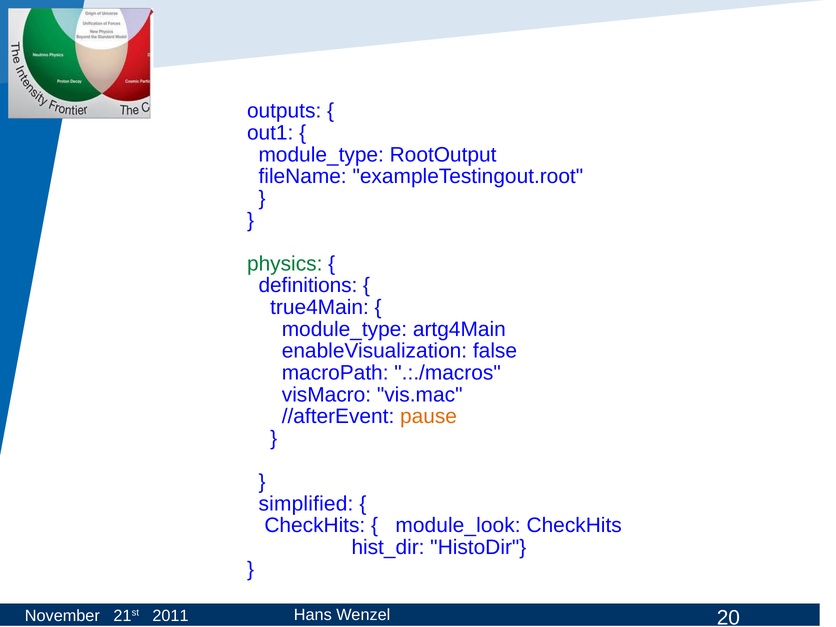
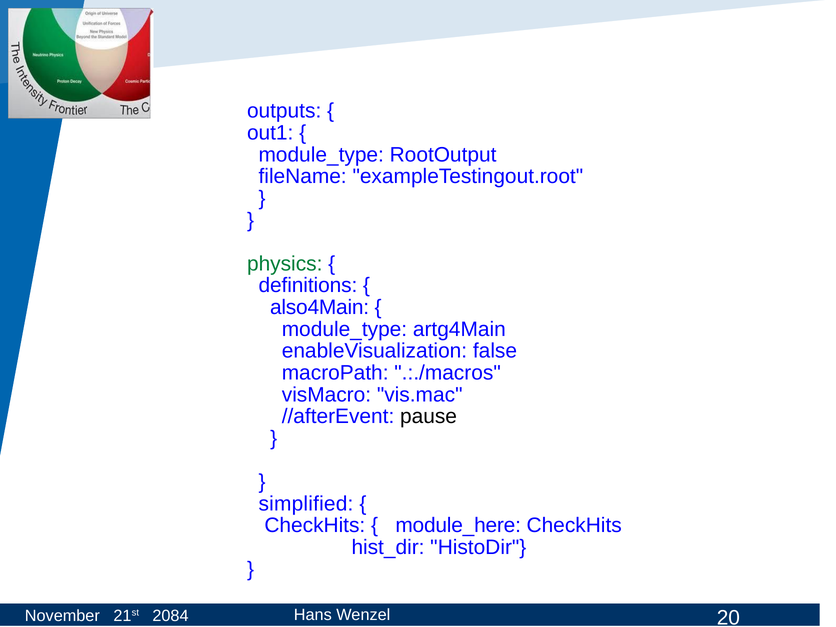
true4Main: true4Main -> also4Main
pause colour: orange -> black
module_look: module_look -> module_here
2011: 2011 -> 2084
